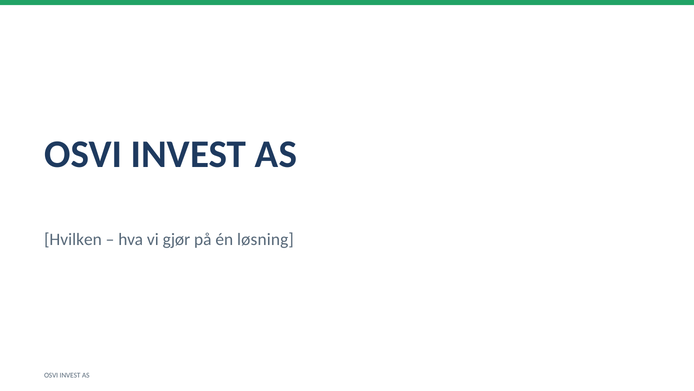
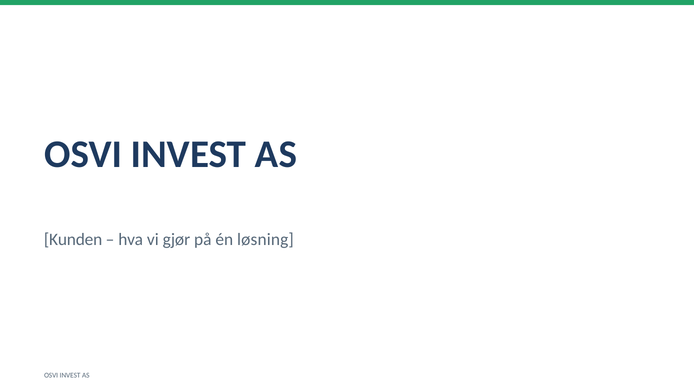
Hvilken: Hvilken -> Kunden
